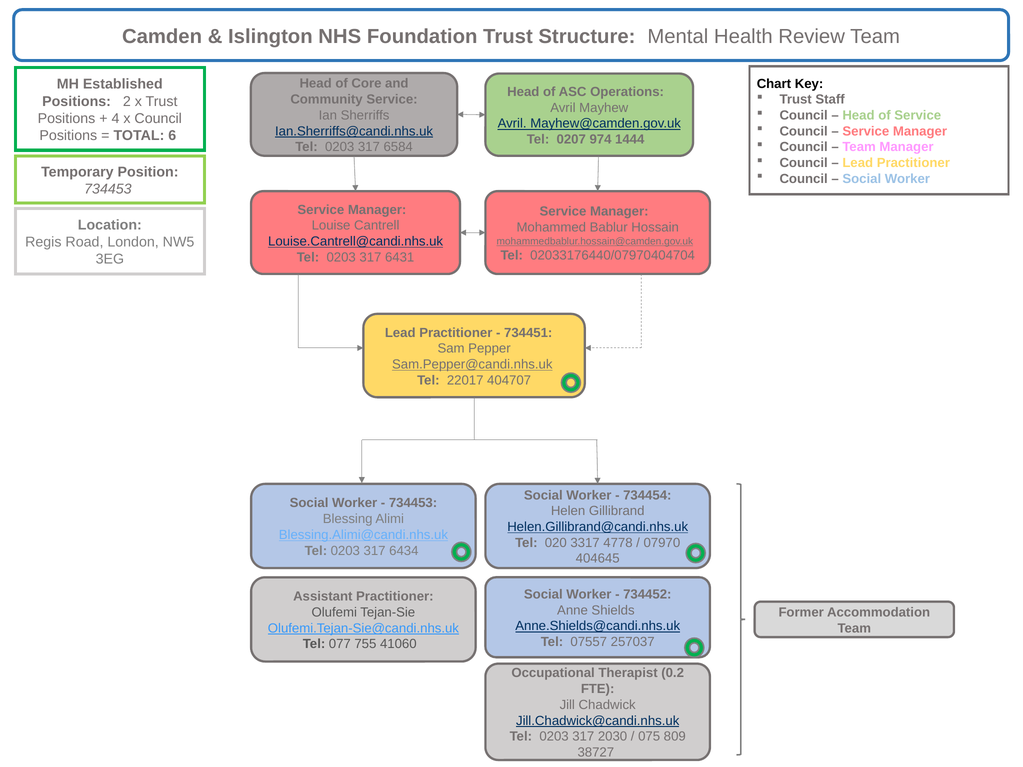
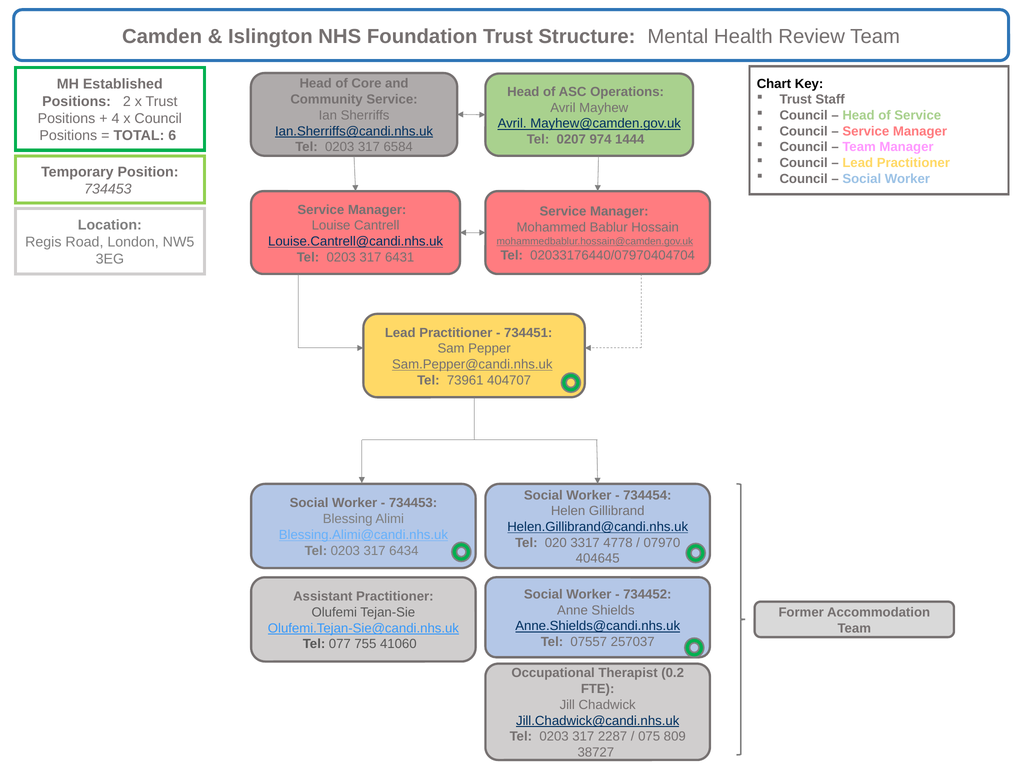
22017: 22017 -> 73961
2030: 2030 -> 2287
